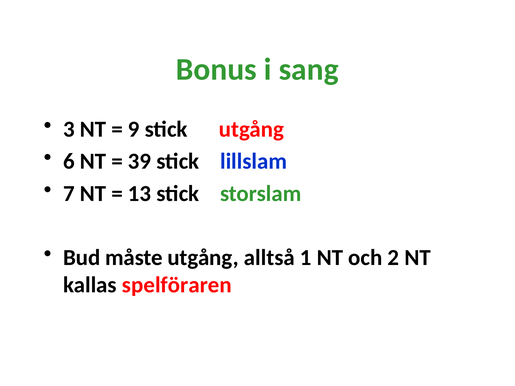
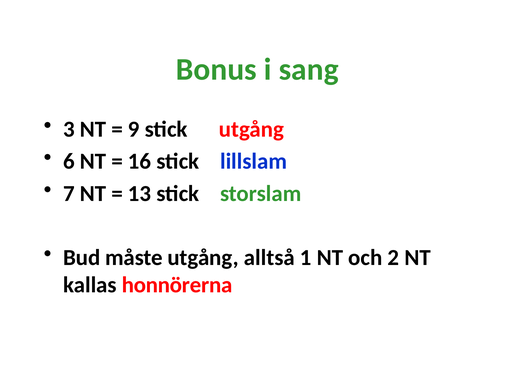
39: 39 -> 16
spelföraren: spelföraren -> honnörerna
